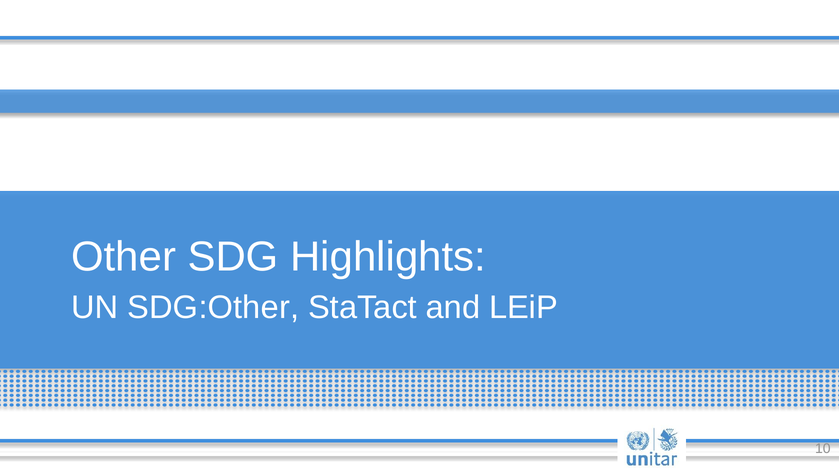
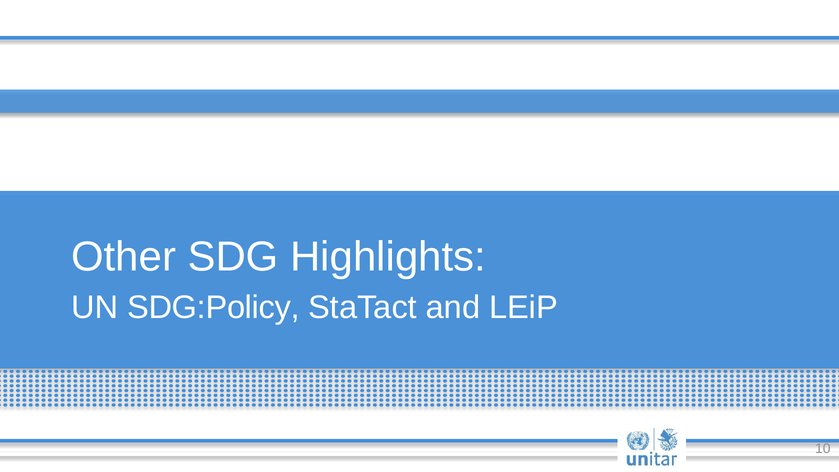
SDG:Other: SDG:Other -> SDG:Policy
